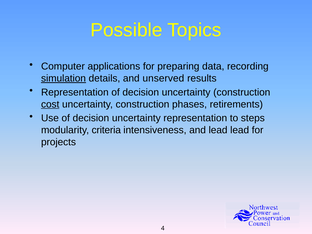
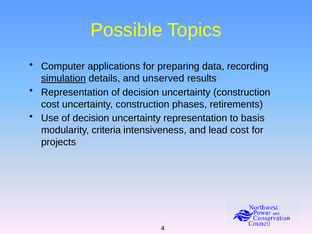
cost at (50, 104) underline: present -> none
steps: steps -> basis
lead lead: lead -> cost
